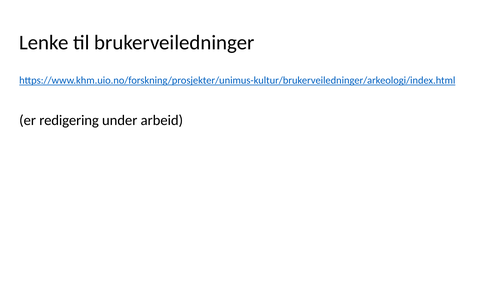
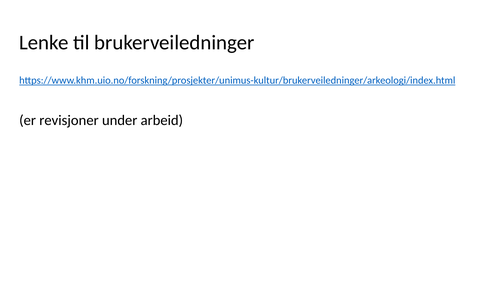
redigering: redigering -> revisjoner
